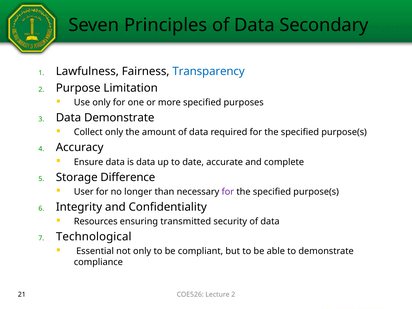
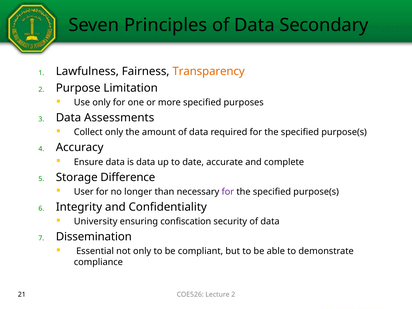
Transparency colour: blue -> orange
Data Demonstrate: Demonstrate -> Assessments
Resources: Resources -> University
transmitted: transmitted -> confiscation
Technological: Technological -> Dissemination
